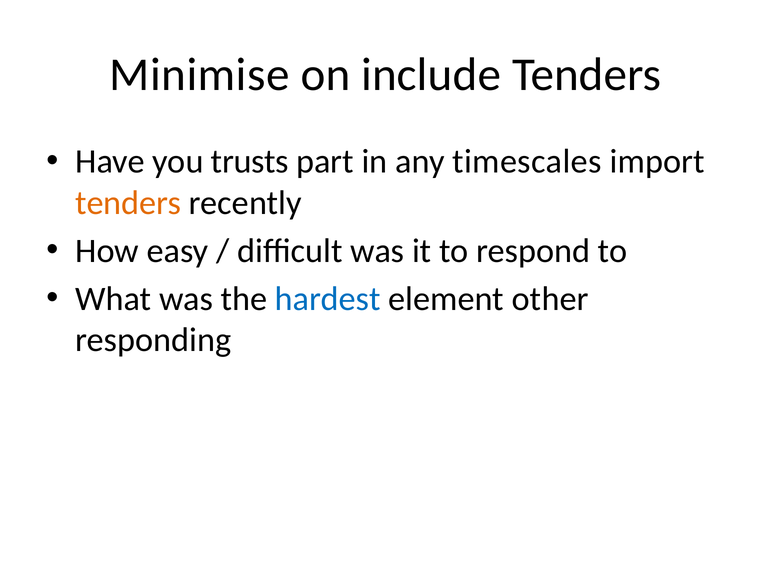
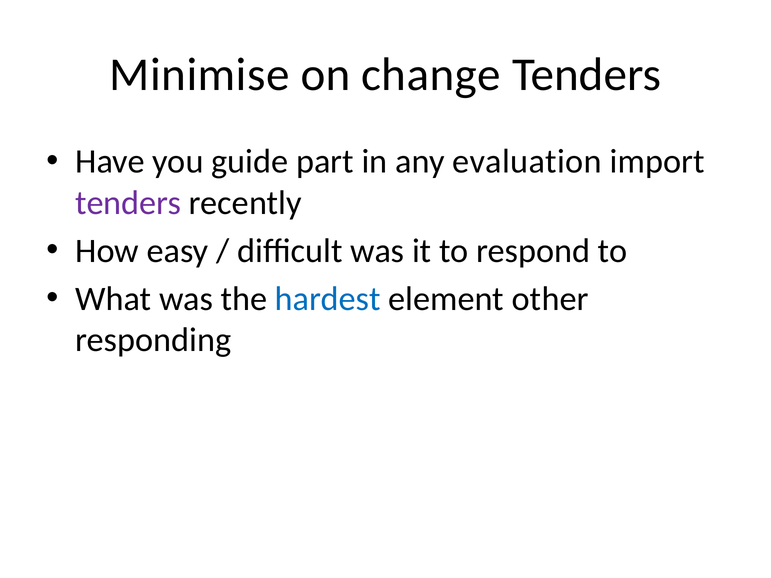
include: include -> change
trusts: trusts -> guide
timescales: timescales -> evaluation
tenders at (128, 203) colour: orange -> purple
